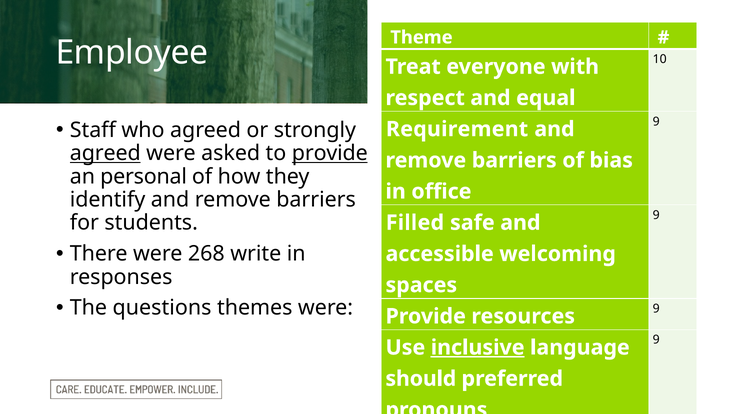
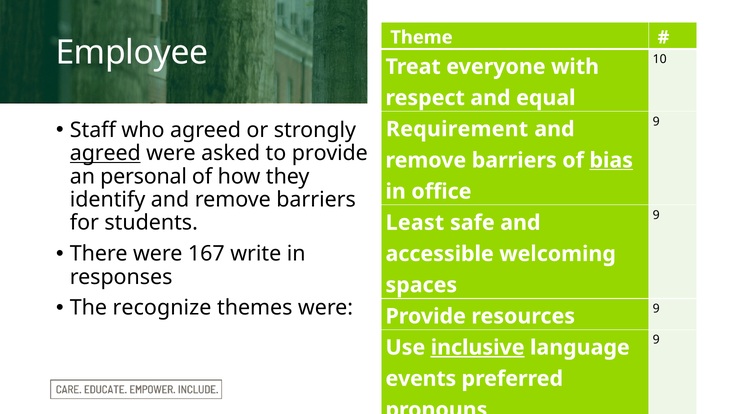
provide at (330, 153) underline: present -> none
bias underline: none -> present
Filled: Filled -> Least
268: 268 -> 167
questions: questions -> recognize
should at (421, 378): should -> events
